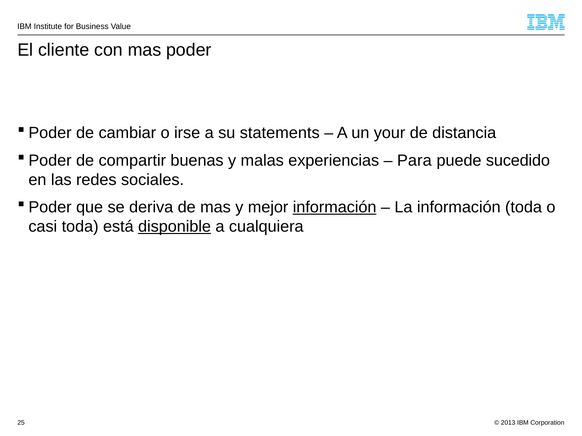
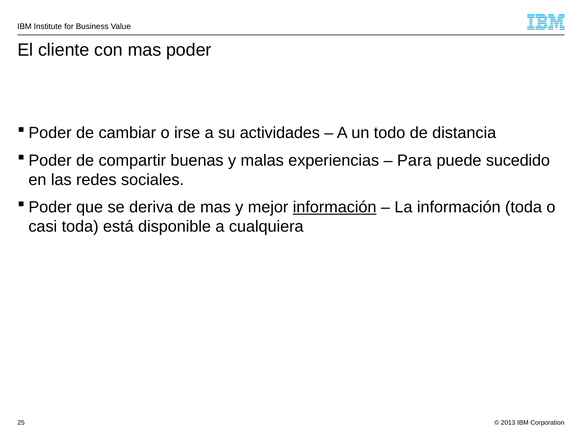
statements: statements -> actividades
your: your -> todo
disponible underline: present -> none
